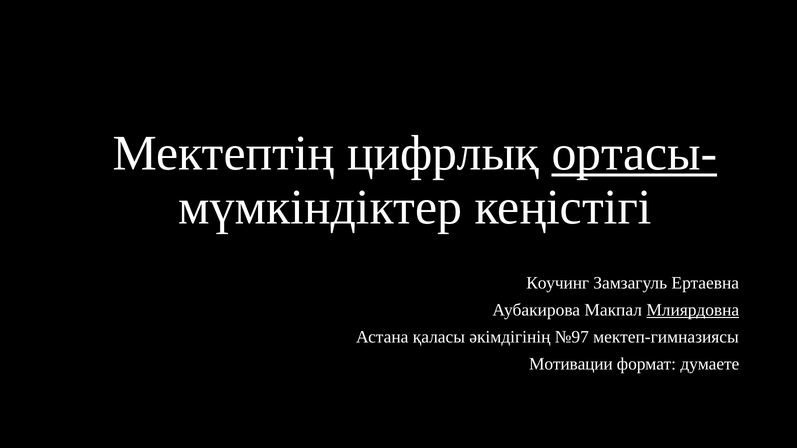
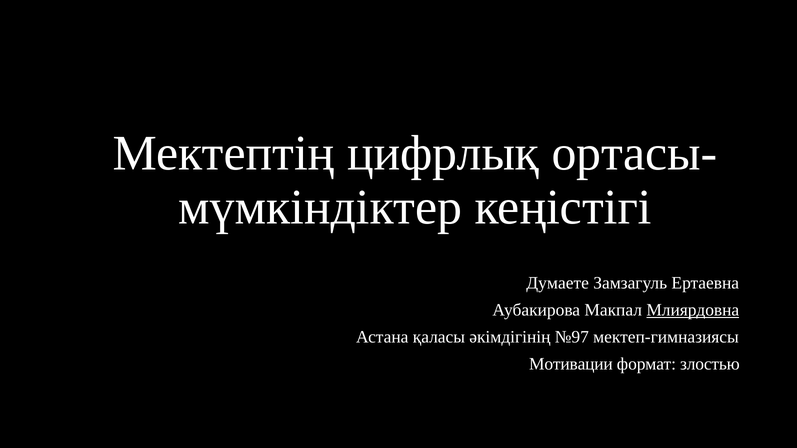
ортасы- underline: present -> none
Коучинг: Коучинг -> Думаете
думаете: думаете -> злостью
